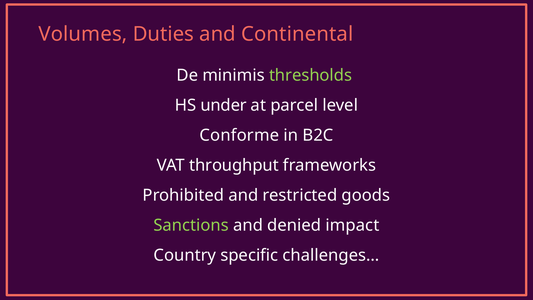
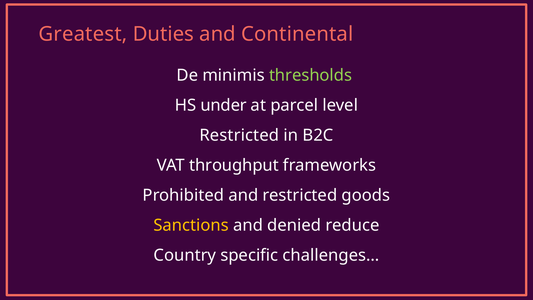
Volumes: Volumes -> Greatest
Conforme at (239, 135): Conforme -> Restricted
Sanctions colour: light green -> yellow
impact: impact -> reduce
